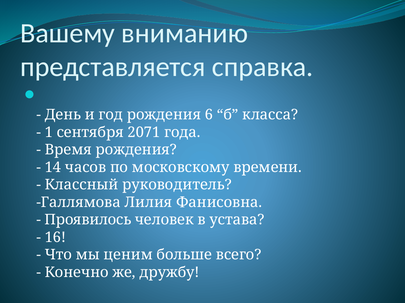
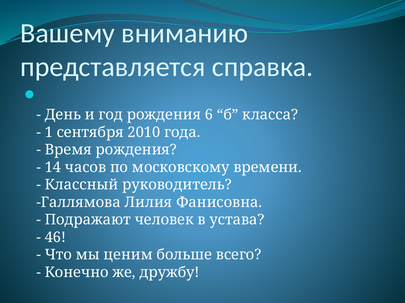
2071: 2071 -> 2010
Проявилось: Проявилось -> Подражают
16: 16 -> 46
